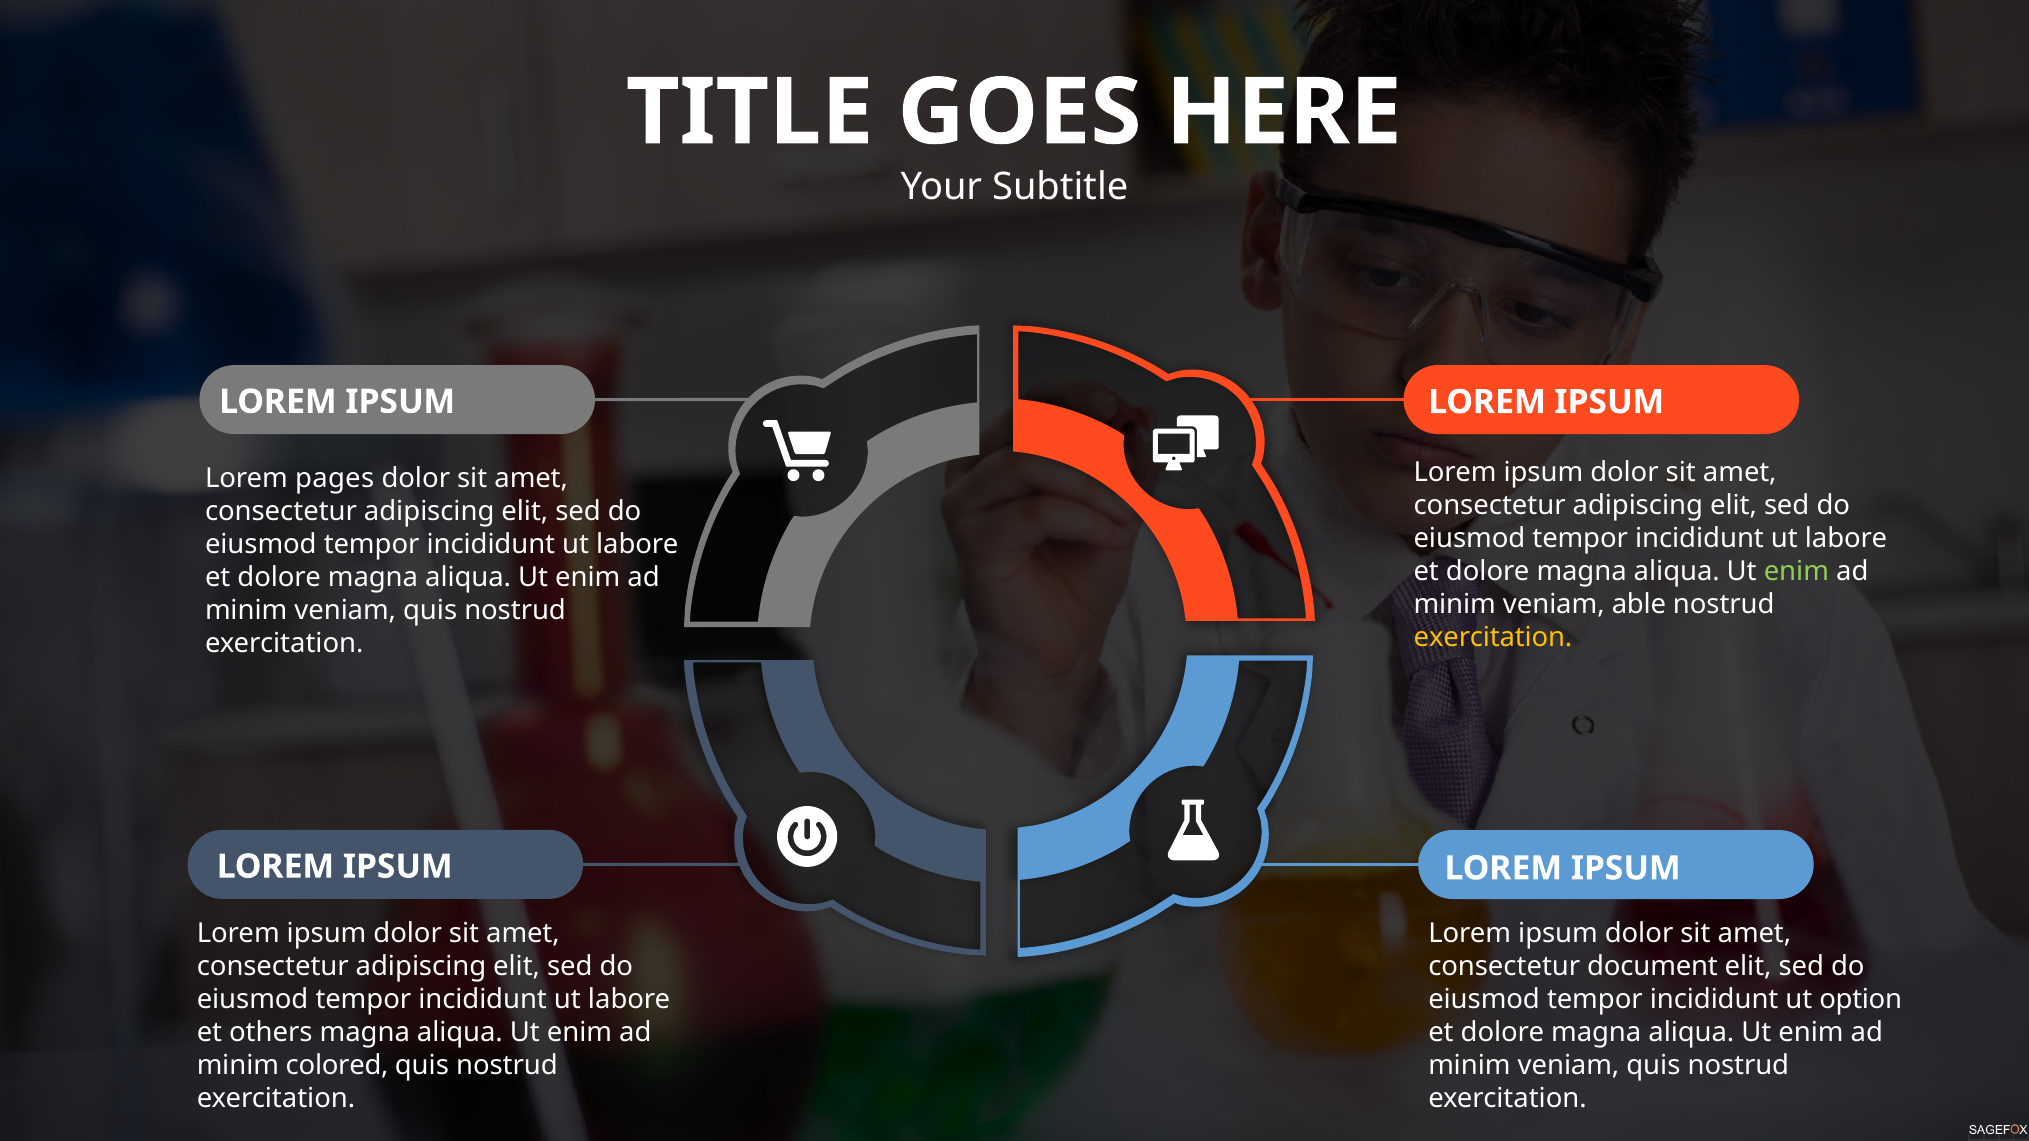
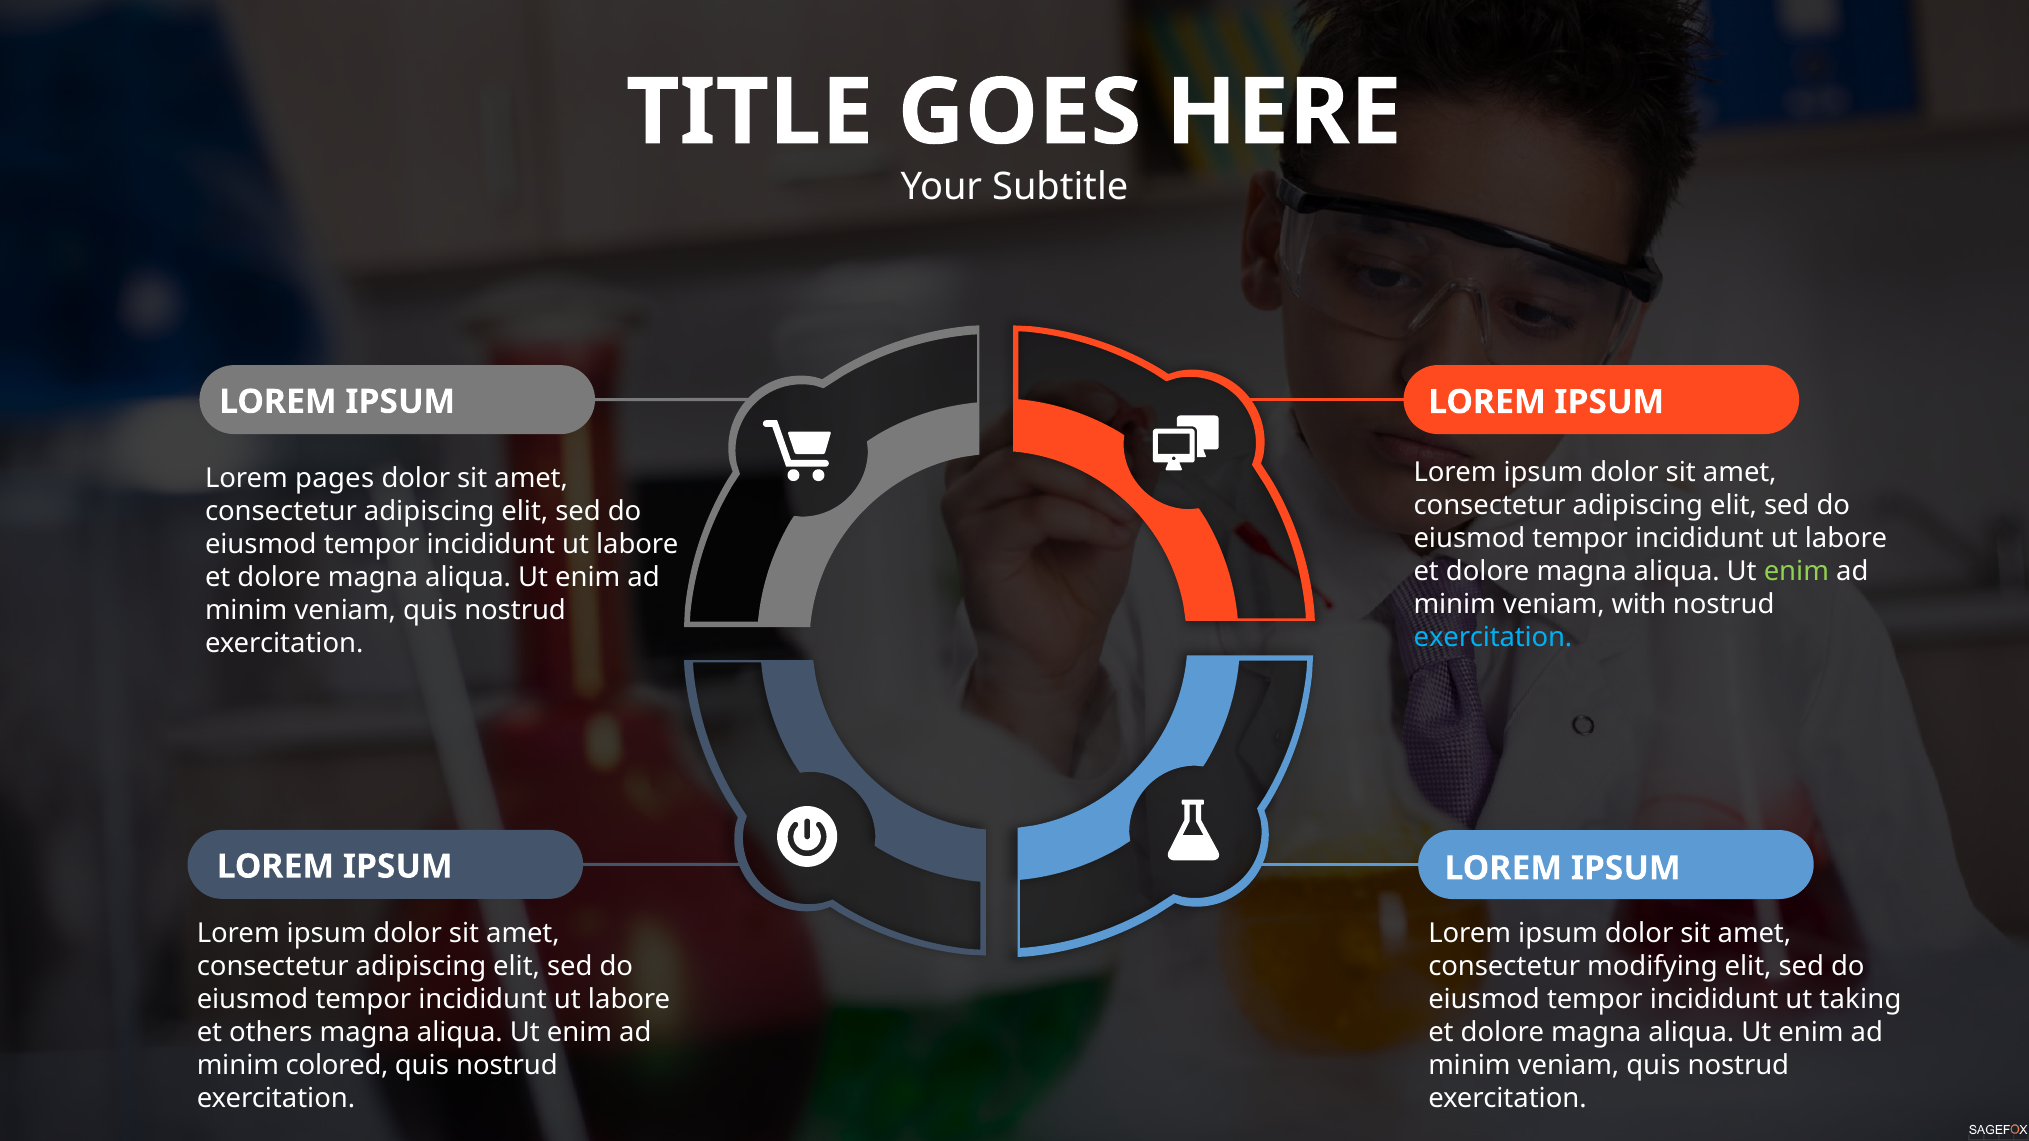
able: able -> with
exercitation at (1493, 638) colour: yellow -> light blue
document: document -> modifying
option: option -> taking
